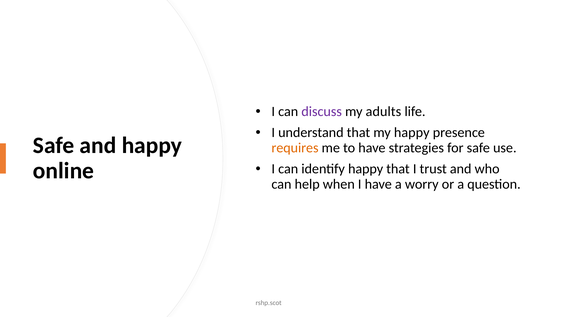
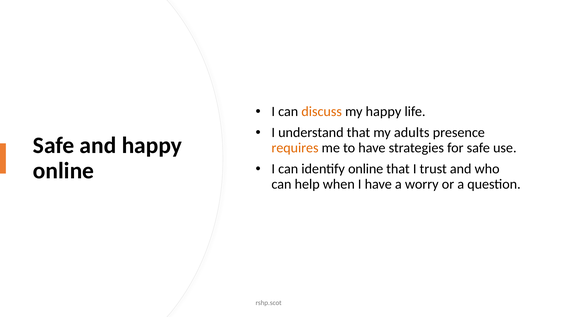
discuss colour: purple -> orange
my adults: adults -> happy
my happy: happy -> adults
identify happy: happy -> online
